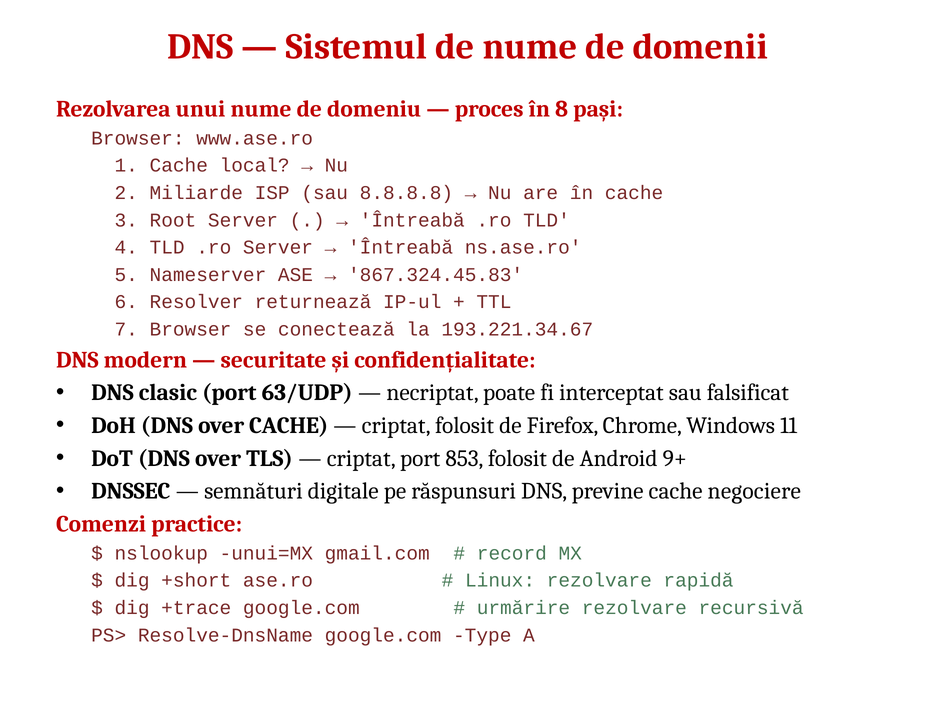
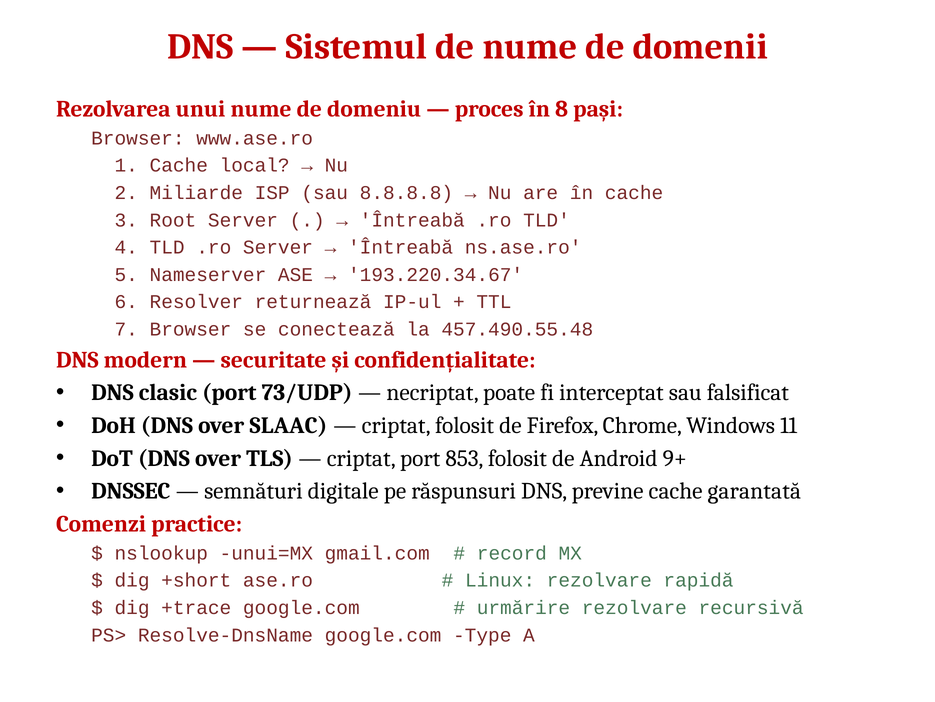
867.324.45.83: 867.324.45.83 -> 193.220.34.67
193.221.34.67: 193.221.34.67 -> 457.490.55.48
63/UDP: 63/UDP -> 73/UDP
over CACHE: CACHE -> SLAAC
negociere: negociere -> garantată
